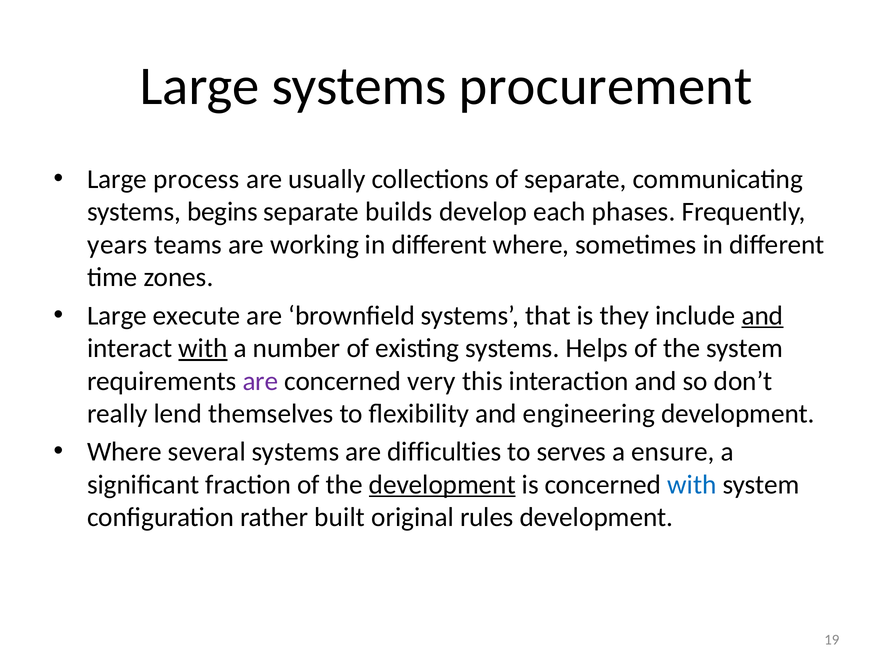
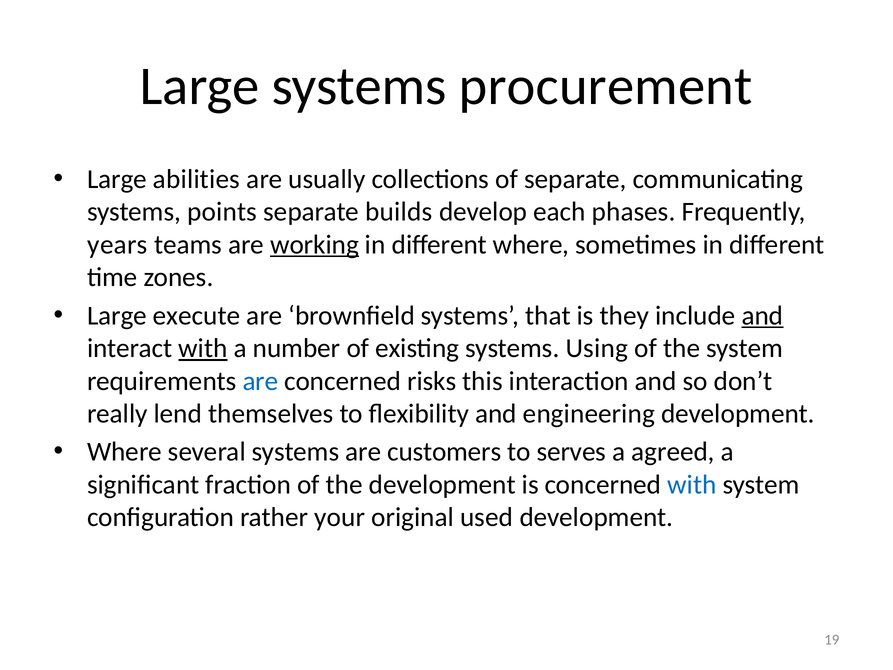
process: process -> abilities
begins: begins -> points
working underline: none -> present
Helps: Helps -> Using
are at (260, 381) colour: purple -> blue
very: very -> risks
difficulties: difficulties -> customers
ensure: ensure -> agreed
development at (442, 485) underline: present -> none
built: built -> your
rules: rules -> used
